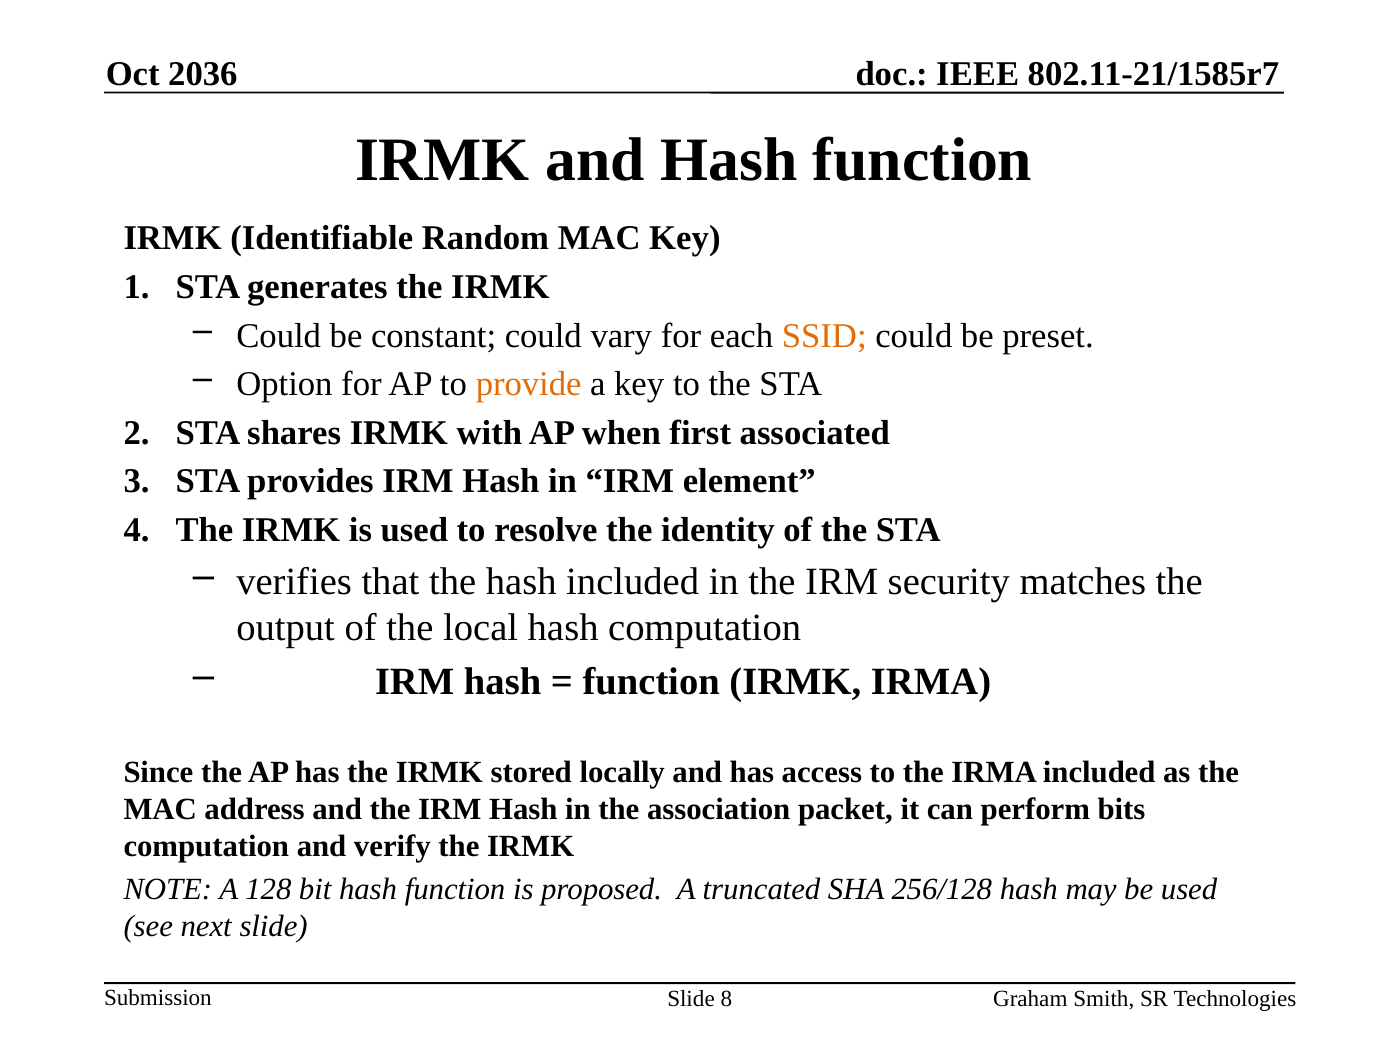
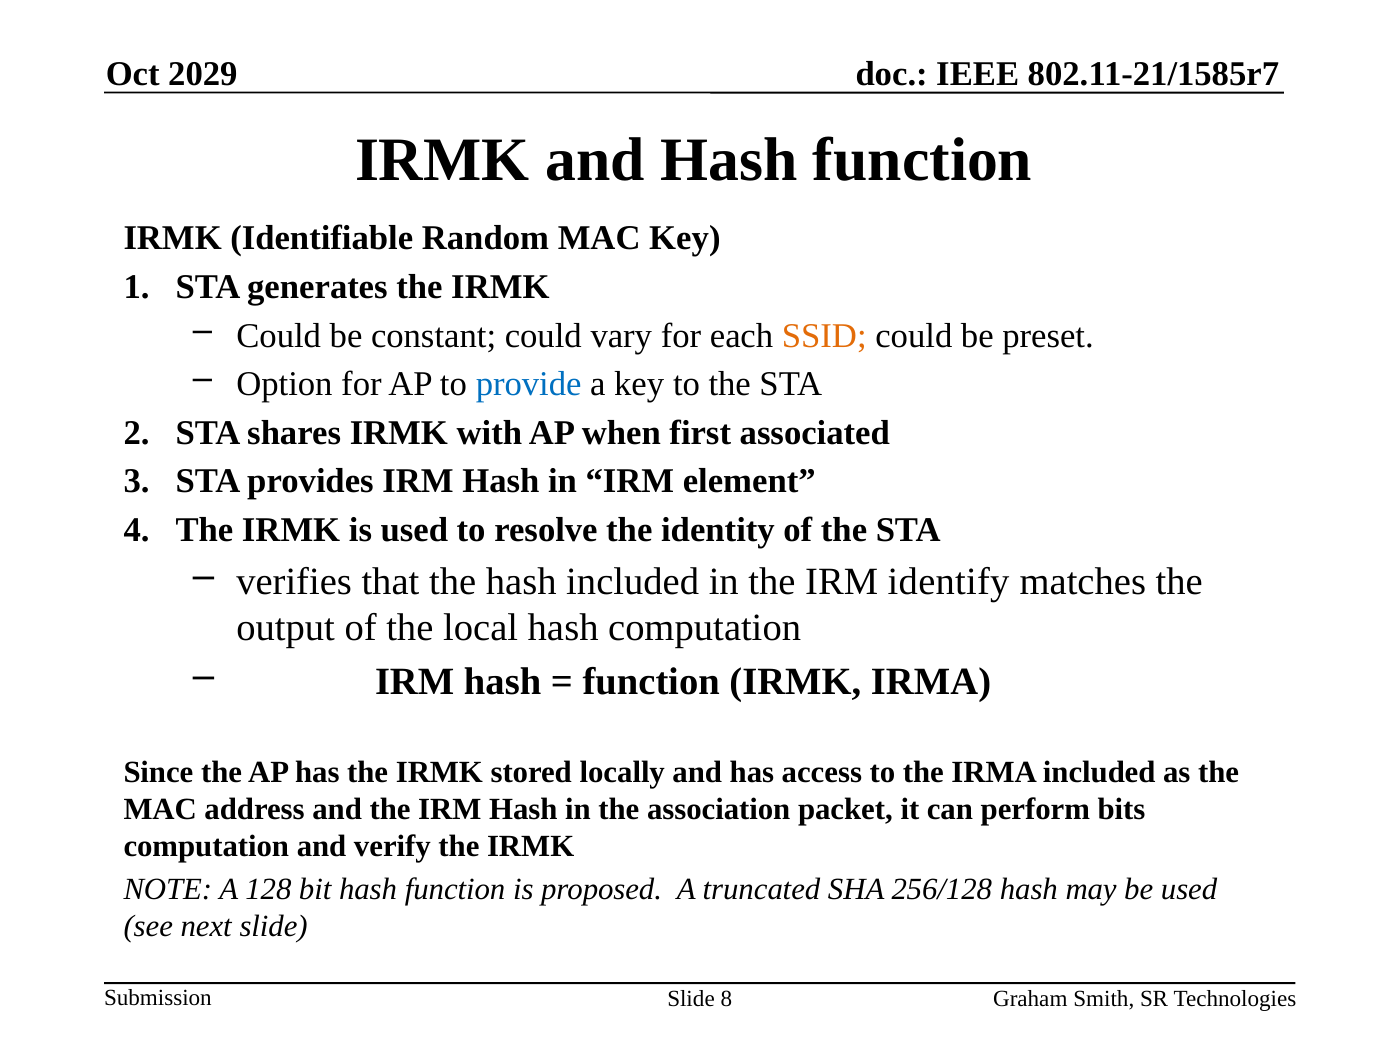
2036: 2036 -> 2029
provide colour: orange -> blue
security: security -> identify
